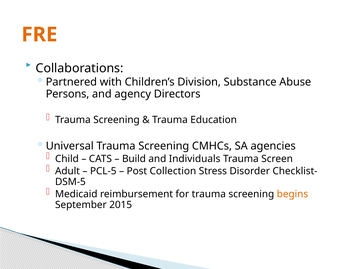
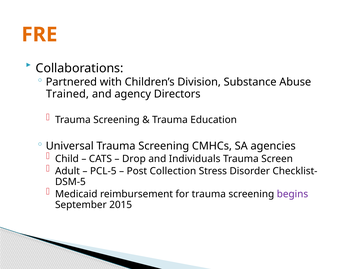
Persons: Persons -> Trained
Build: Build -> Drop
begins colour: orange -> purple
